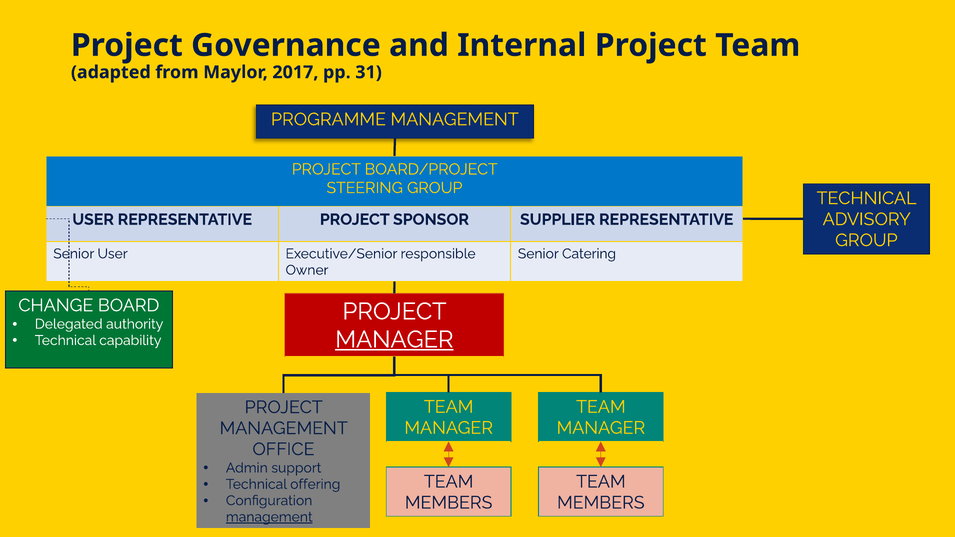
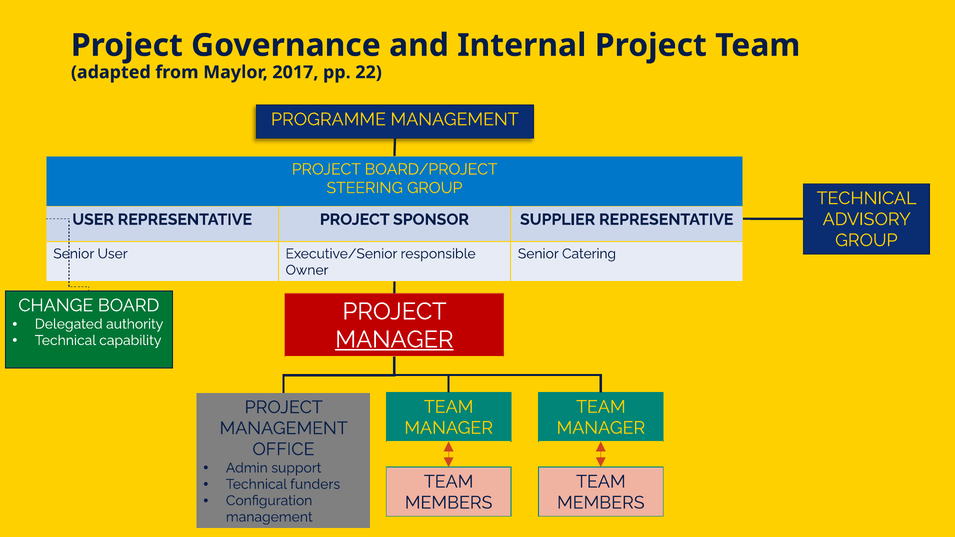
31: 31 -> 22
offering: offering -> funders
management at (269, 517) underline: present -> none
